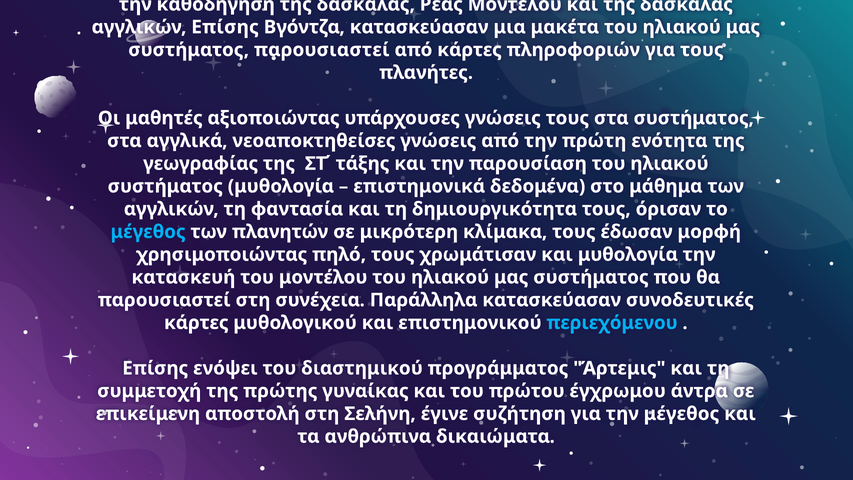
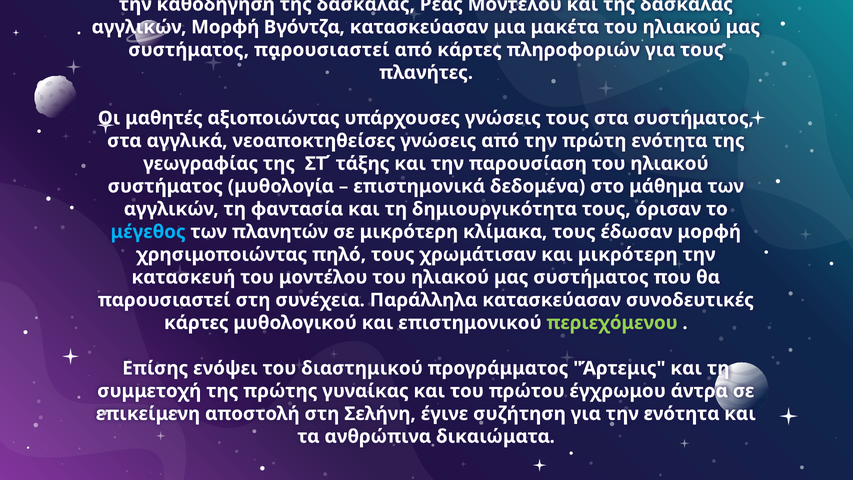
αγγλικών Επίσης: Επίσης -> Μορφή
και μυθολογία: μυθολογία -> μικρότερη
περιεχόμενου colour: light blue -> light green
την μέγεθος: μέγεθος -> ενότητα
